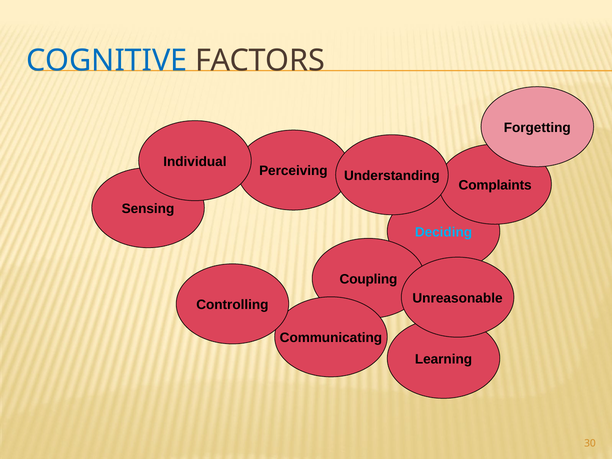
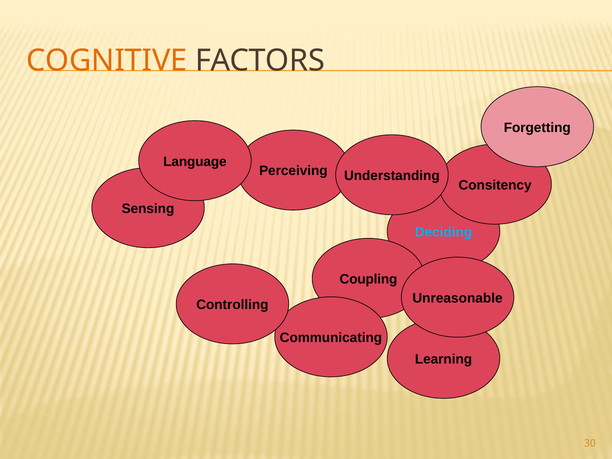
COGNITIVE colour: blue -> orange
Individual: Individual -> Language
Complaints: Complaints -> Consitency
